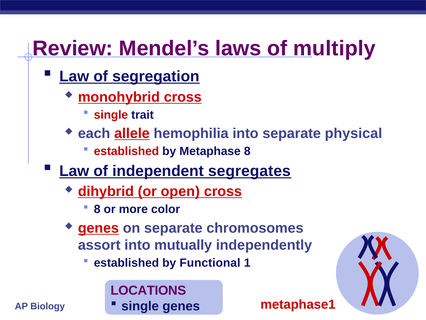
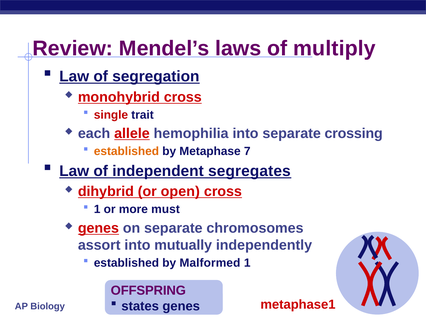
physical: physical -> crossing
established at (126, 151) colour: red -> orange
Metaphase 8: 8 -> 7
8 at (97, 209): 8 -> 1
color: color -> must
Functional: Functional -> Malformed
LOCATIONS: LOCATIONS -> OFFSPRING
single at (140, 306): single -> states
